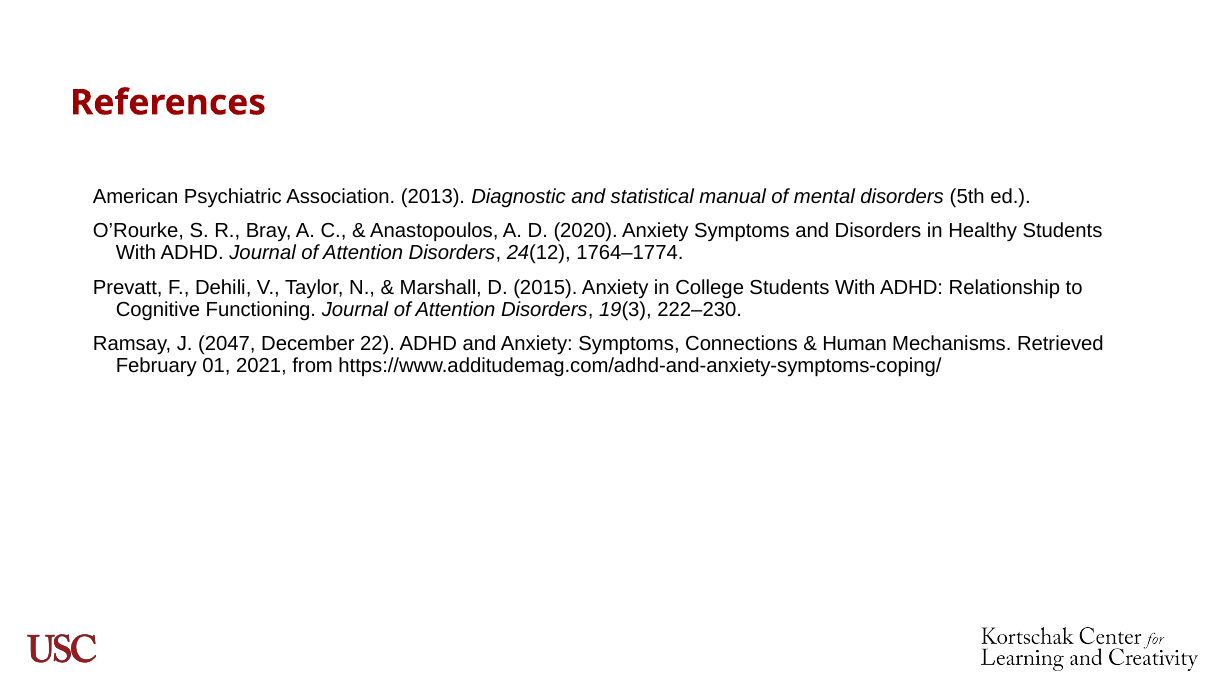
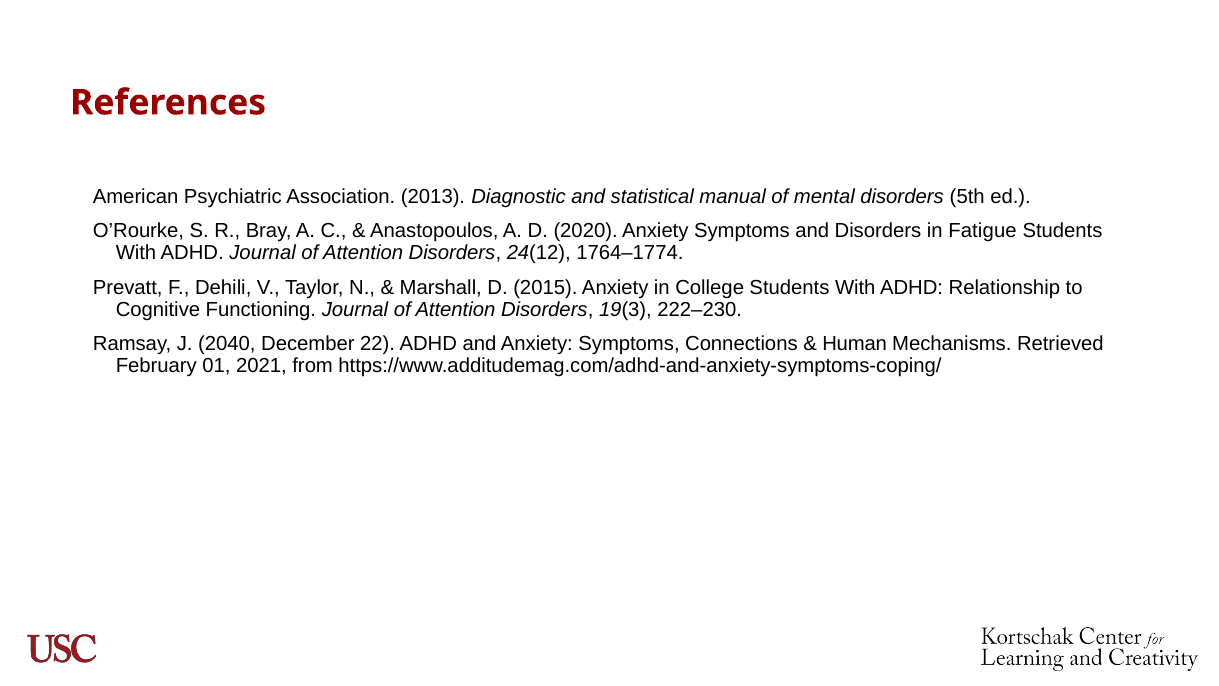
Healthy: Healthy -> Fatigue
2047: 2047 -> 2040
